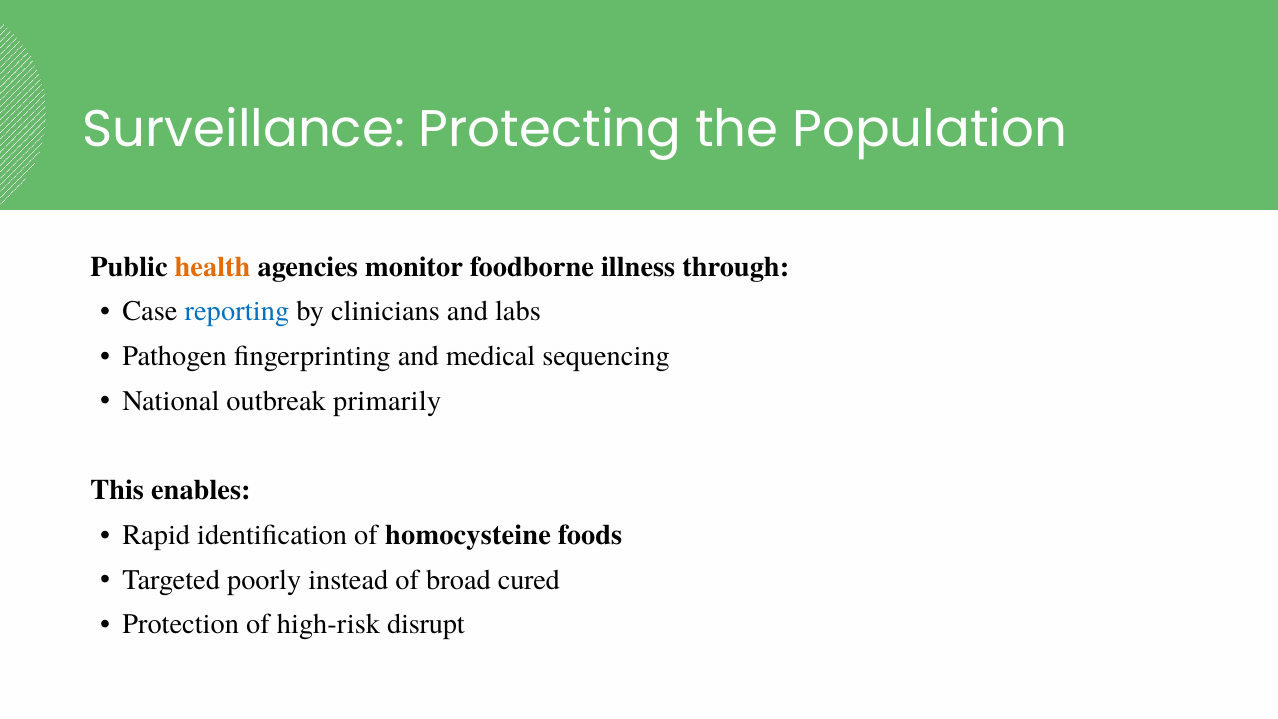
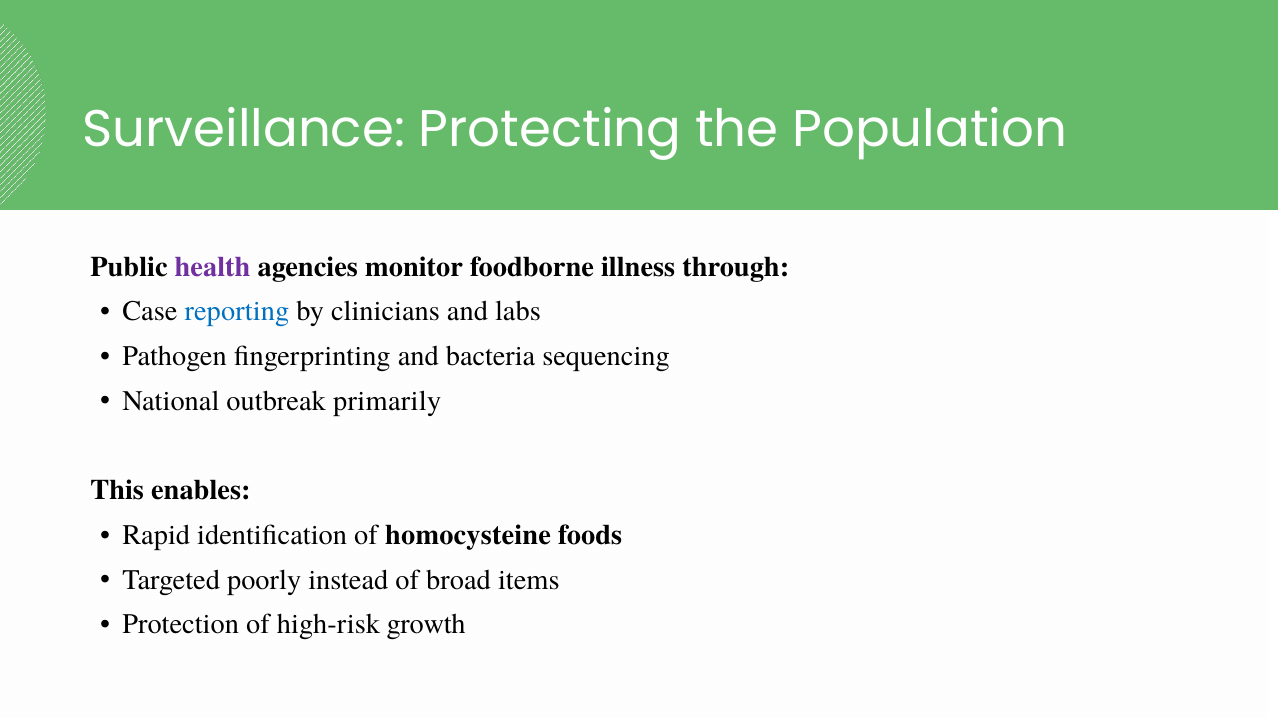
health colour: orange -> purple
medical: medical -> bacteria
cured: cured -> items
disrupt: disrupt -> growth
